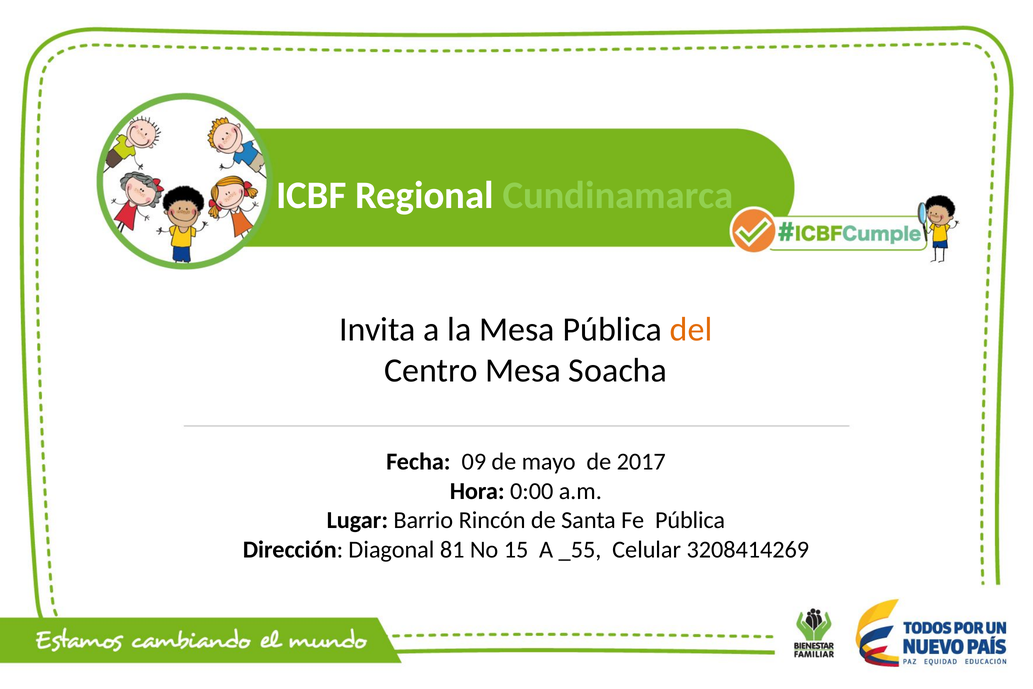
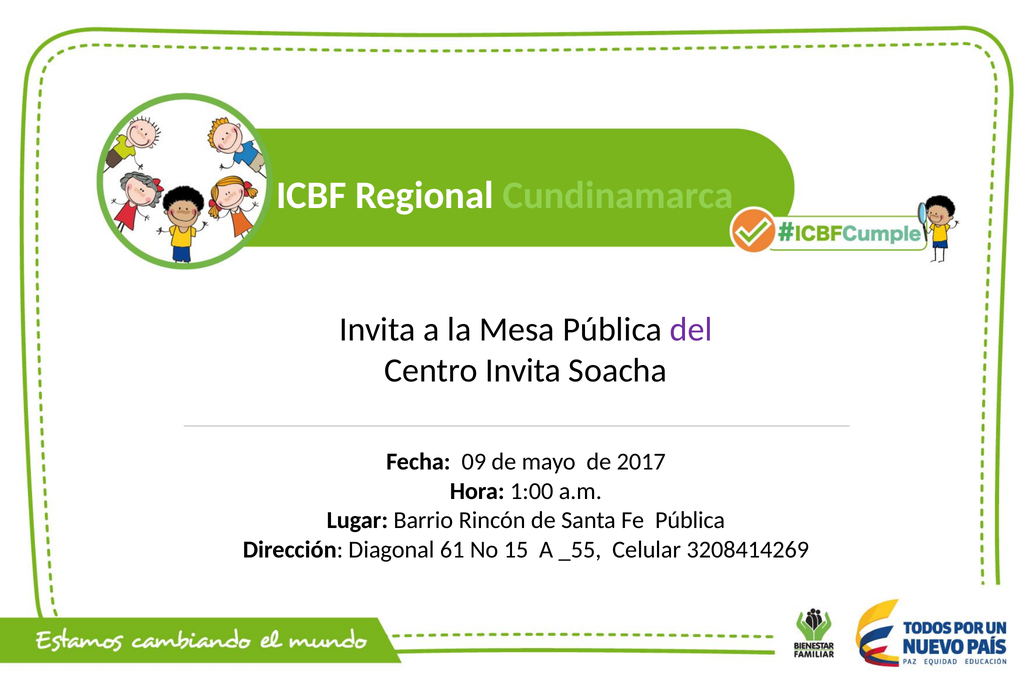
del colour: orange -> purple
Centro Mesa: Mesa -> Invita
0:00: 0:00 -> 1:00
81: 81 -> 61
